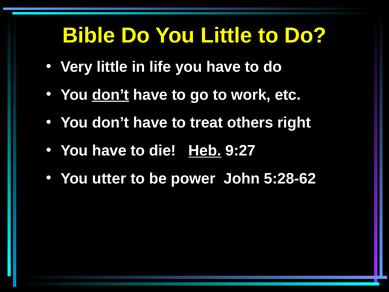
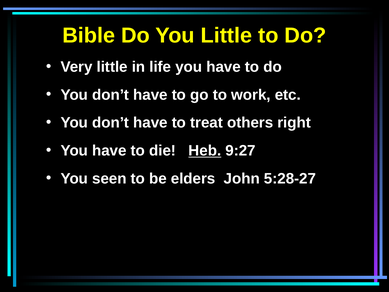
don’t at (111, 95) underline: present -> none
utter: utter -> seen
power: power -> elders
5:28-62: 5:28-62 -> 5:28-27
